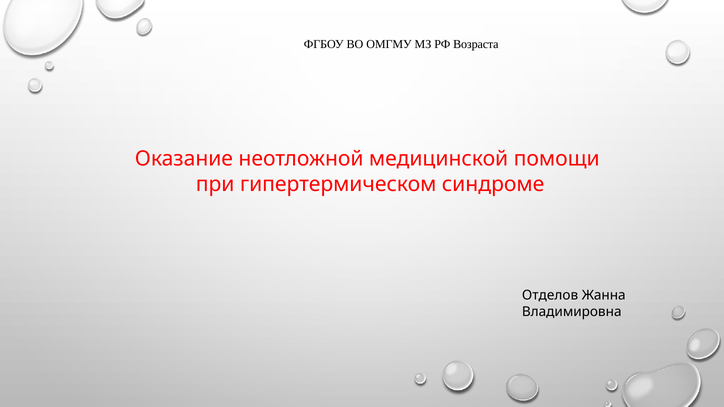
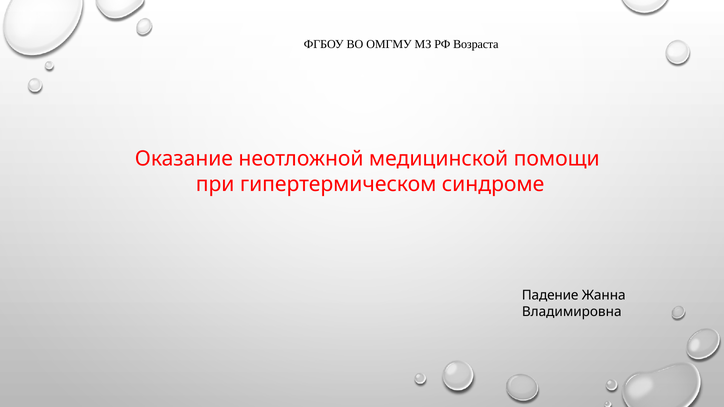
Отделов: Отделов -> Падение
